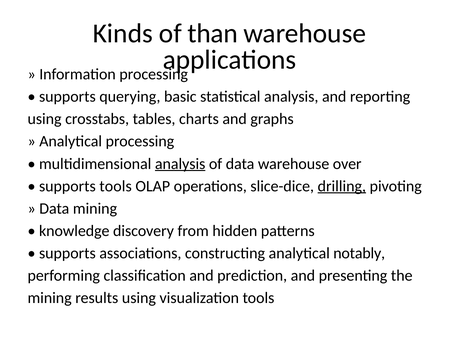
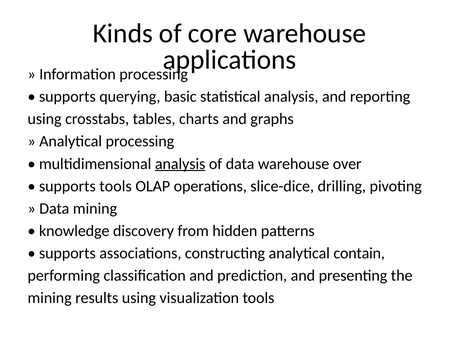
than: than -> core
drilling underline: present -> none
notably: notably -> contain
